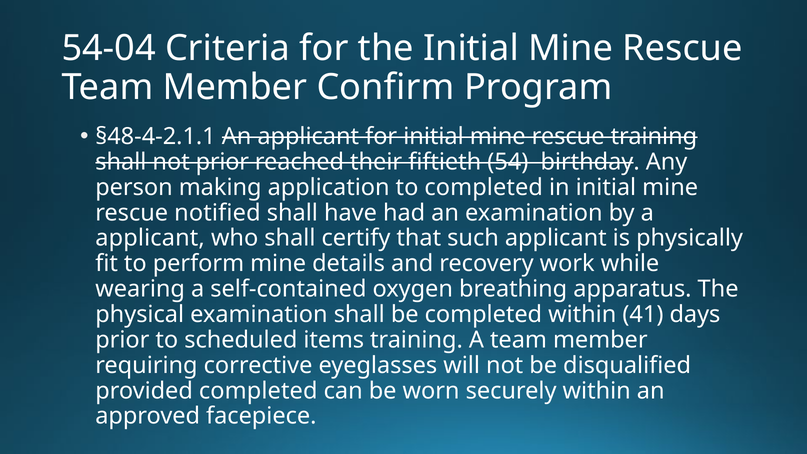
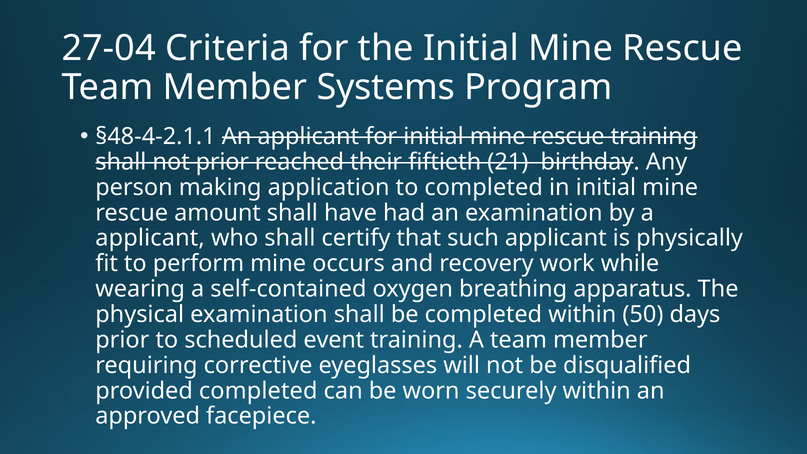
54-04: 54-04 -> 27-04
Confirm: Confirm -> Systems
54: 54 -> 21
notified: notified -> amount
details: details -> occurs
41: 41 -> 50
items: items -> event
